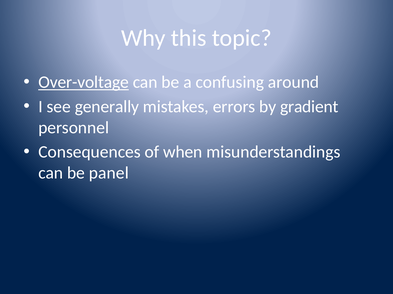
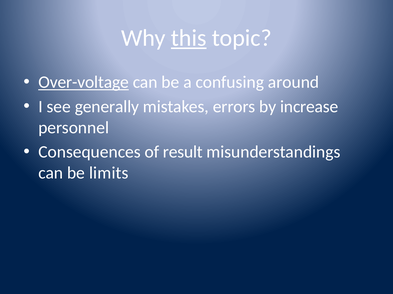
this underline: none -> present
gradient: gradient -> increase
when: when -> result
panel: panel -> limits
